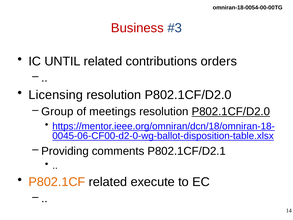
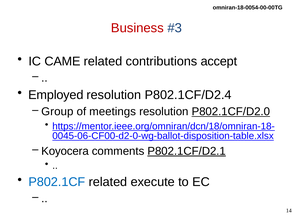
UNTIL: UNTIL -> CAME
orders: orders -> accept
Licensing: Licensing -> Employed
P802.1CF/D2.0 at (188, 95): P802.1CF/D2.0 -> P802.1CF/D2.4
Providing: Providing -> Koyocera
P802.1CF/D2.1 underline: none -> present
P802.1CF colour: orange -> blue
